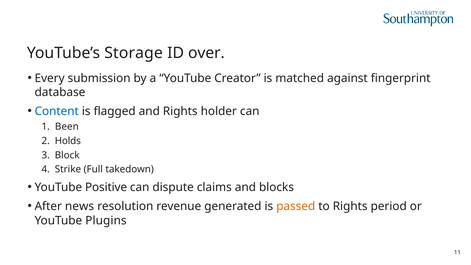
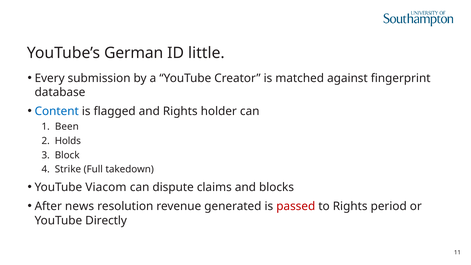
Storage: Storage -> German
over: over -> little
Positive: Positive -> Viacom
passed colour: orange -> red
Plugins: Plugins -> Directly
